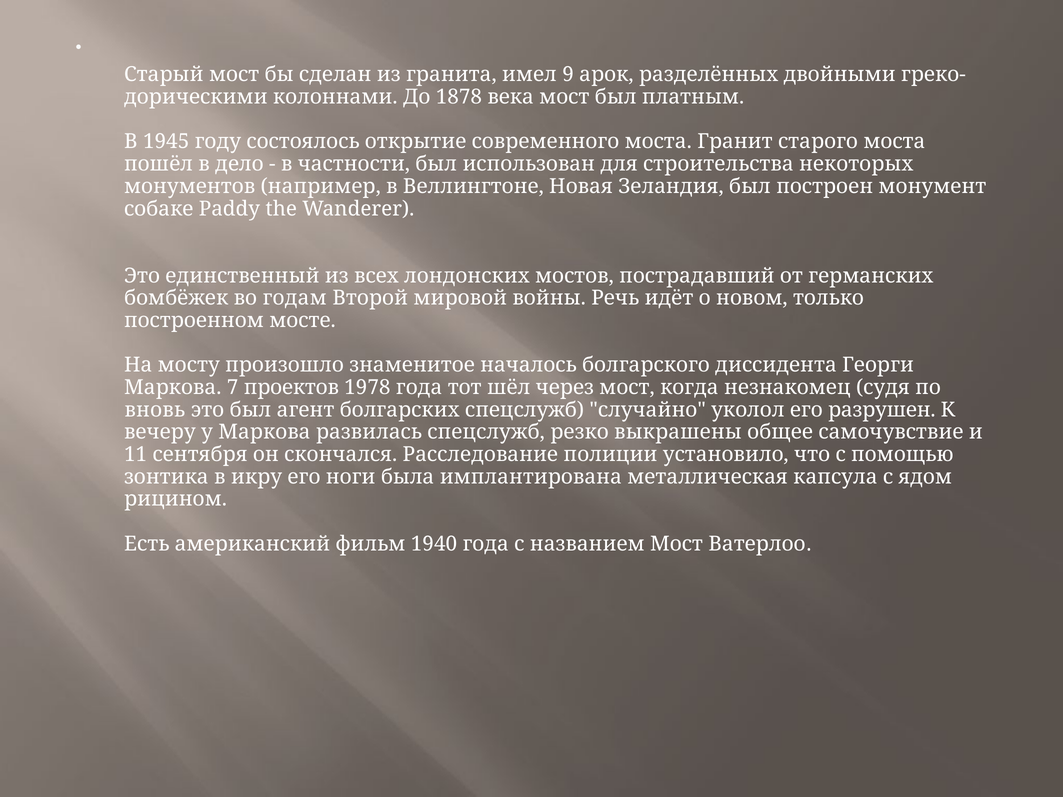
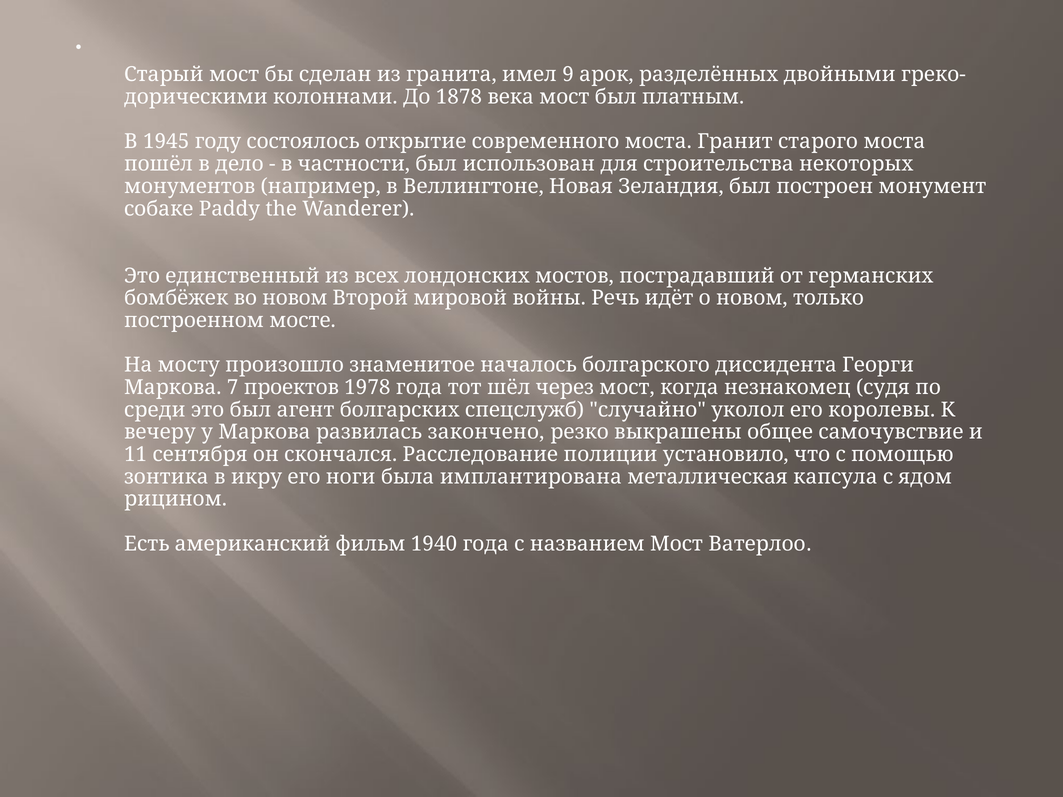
во годам: годам -> новом
вновь: вновь -> среди
разрушен: разрушен -> королевы
развилась спецслужб: спецслужб -> закончено
